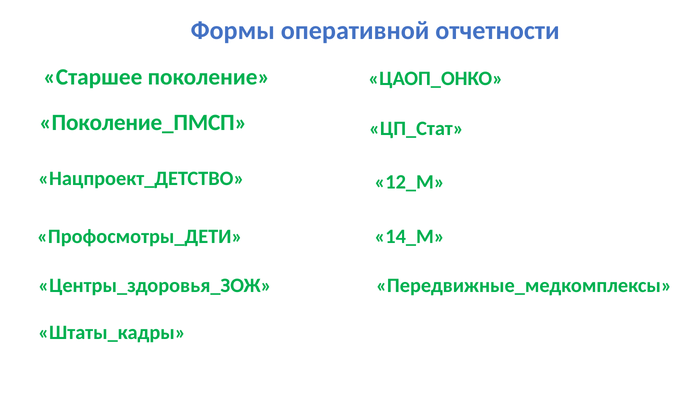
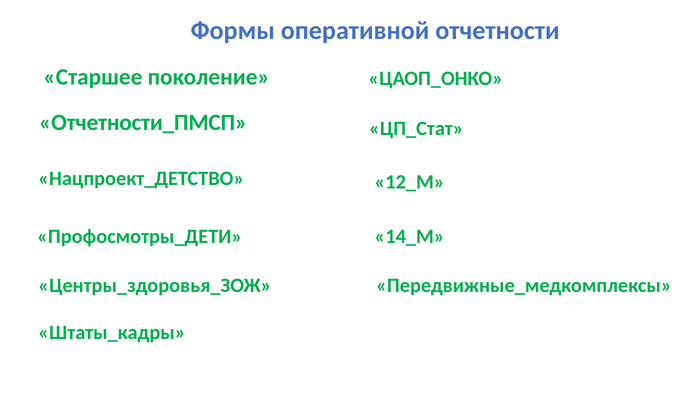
Поколение_ПМСП: Поколение_ПМСП -> Отчетности_ПМСП
